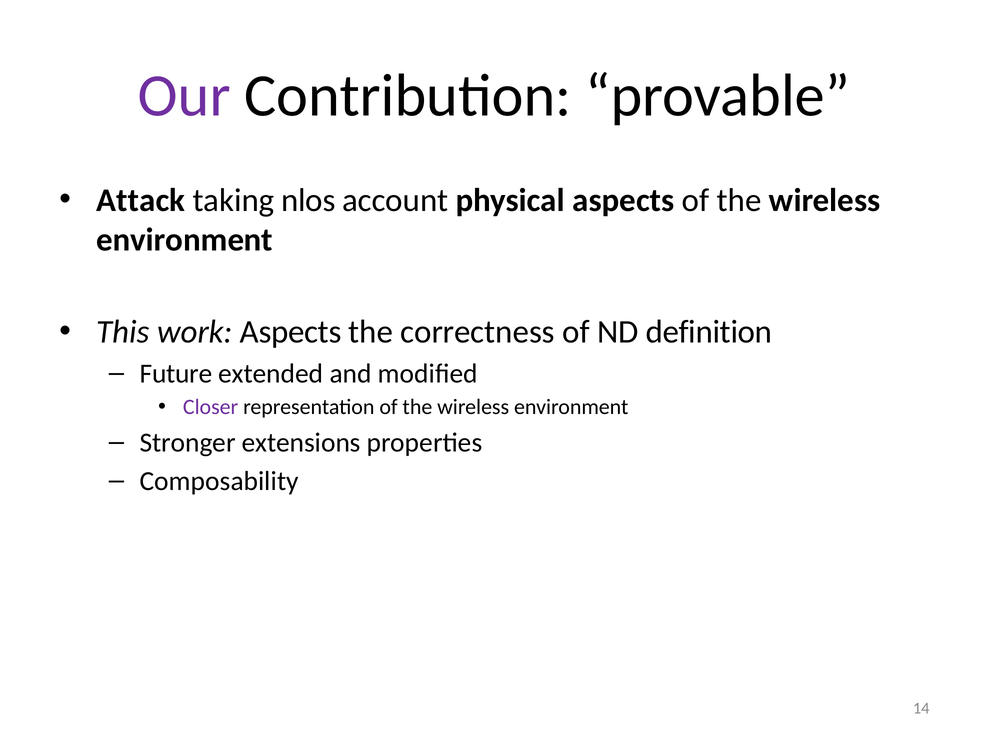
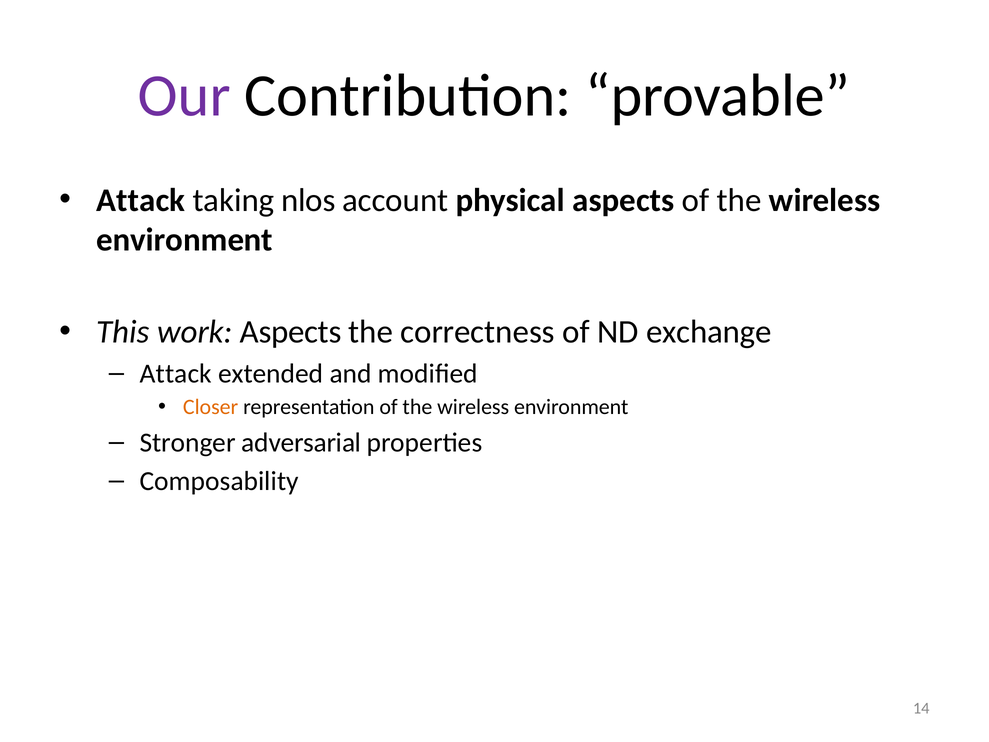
definition: definition -> exchange
Future at (176, 373): Future -> Attack
Closer colour: purple -> orange
extensions: extensions -> adversarial
